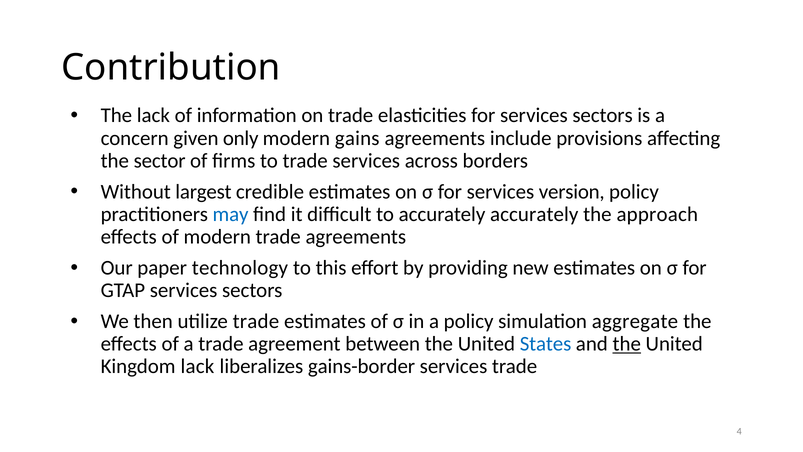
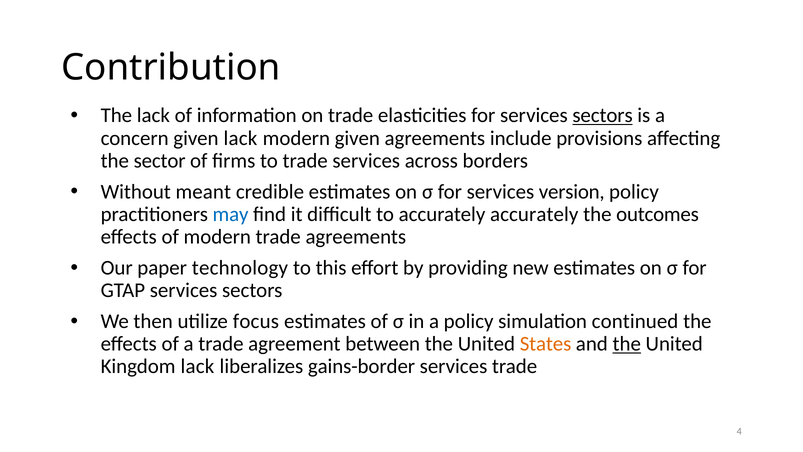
sectors at (603, 115) underline: none -> present
given only: only -> lack
modern gains: gains -> given
largest: largest -> meant
approach: approach -> outcomes
utilize trade: trade -> focus
aggregate: aggregate -> continued
States colour: blue -> orange
